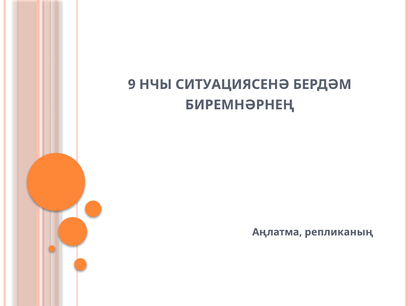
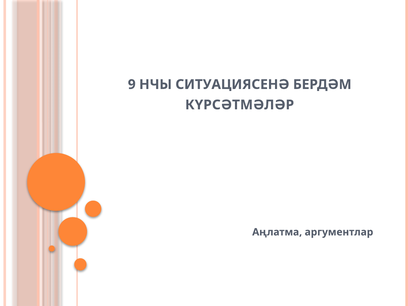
БИРЕМНӘРНЕҢ: БИРЕМНӘРНЕҢ -> КҮРСӘТМӘЛӘР
репликаның: репликаның -> аргументлар
